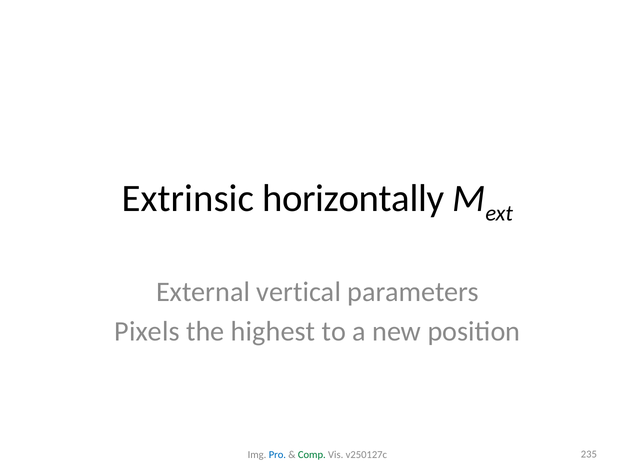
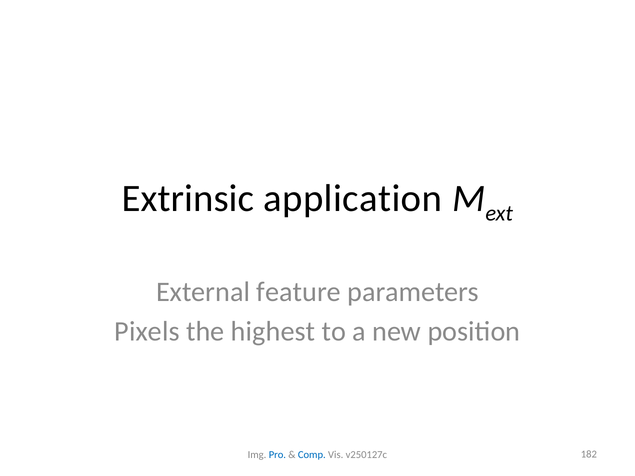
horizontally: horizontally -> application
vertical: vertical -> feature
Comp colour: green -> blue
235: 235 -> 182
